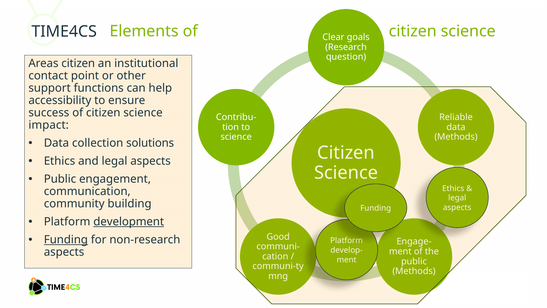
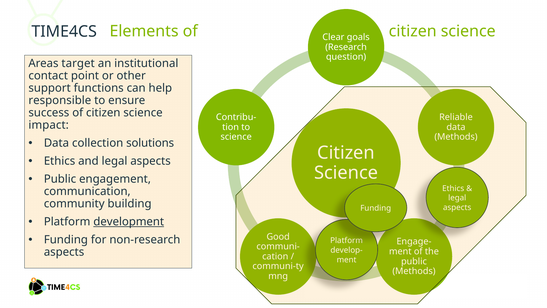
Areas citizen: citizen -> target
accessibility: accessibility -> responsible
Funding at (66, 240) underline: present -> none
